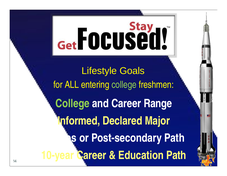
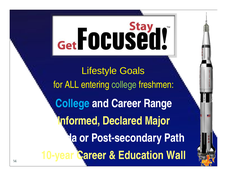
College at (72, 103) colour: light green -> light blue
Succes: Succes -> Melinda
Education Path: Path -> Wall
